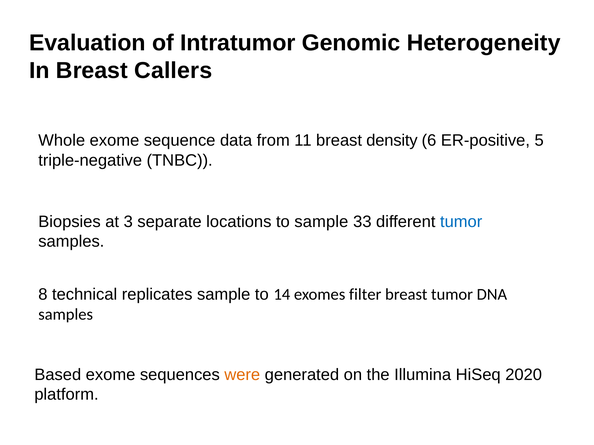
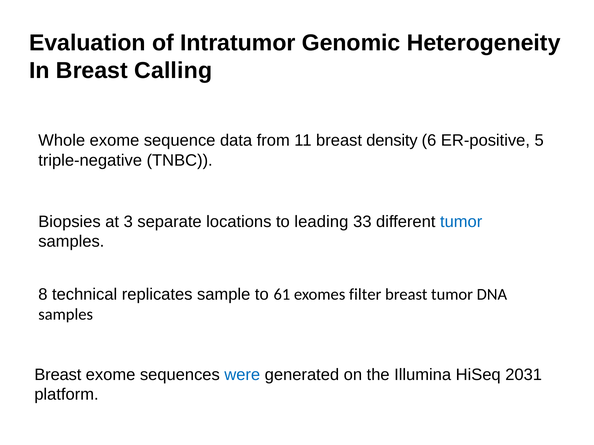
Callers: Callers -> Calling
to sample: sample -> leading
14: 14 -> 61
Based at (58, 375): Based -> Breast
were colour: orange -> blue
2020: 2020 -> 2031
